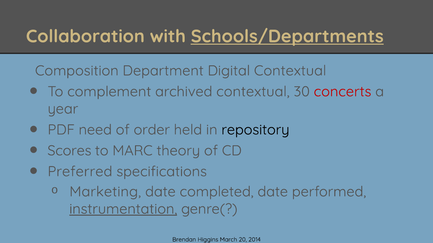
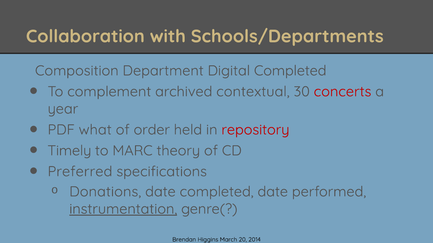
Schools/Departments underline: present -> none
Digital Contextual: Contextual -> Completed
need: need -> what
repository colour: black -> red
Scores: Scores -> Timely
Marketing: Marketing -> Donations
